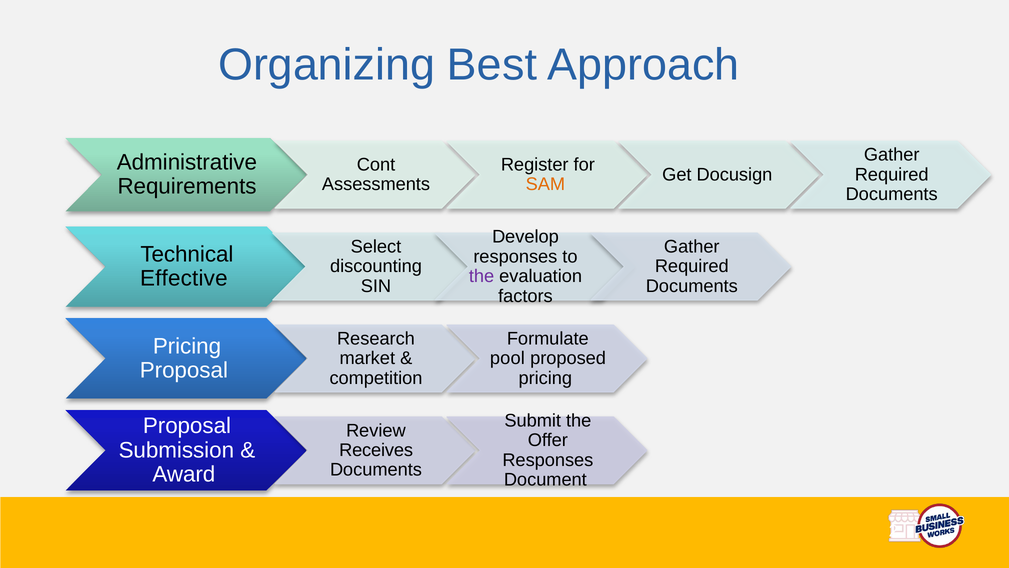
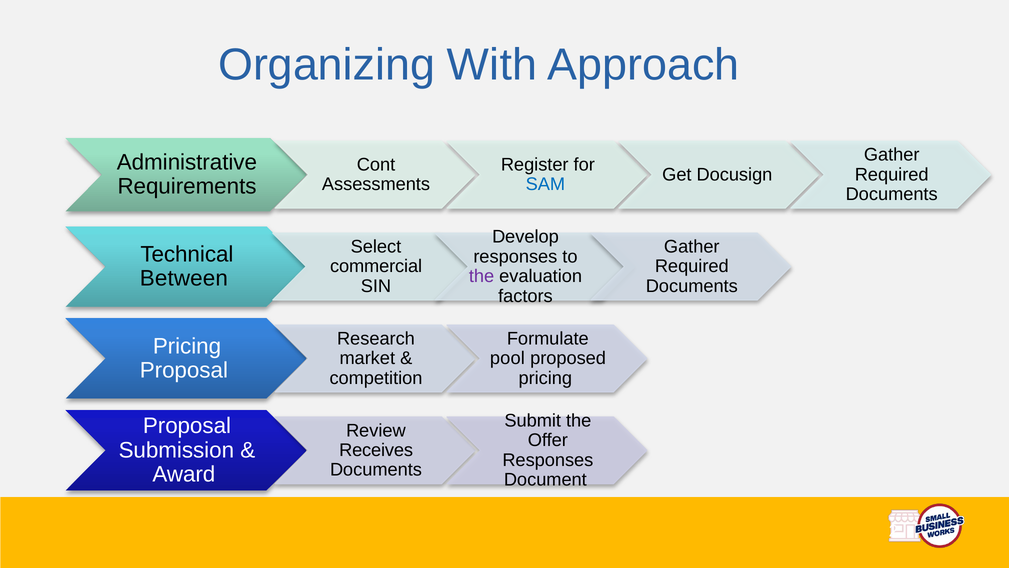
Best: Best -> With
SAM colour: orange -> blue
discounting: discounting -> commercial
Effective: Effective -> Between
